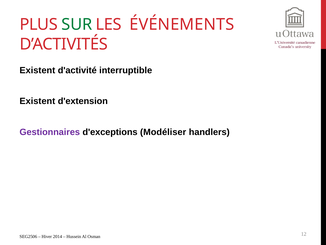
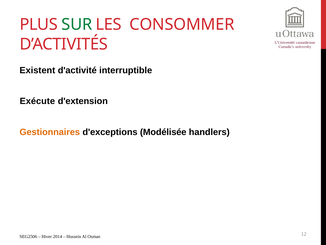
ÉVÉNEMENTS: ÉVÉNEMENTS -> CONSOMMER
Existent at (37, 101): Existent -> Exécute
Gestionnaires colour: purple -> orange
Modéliser: Modéliser -> Modélisée
